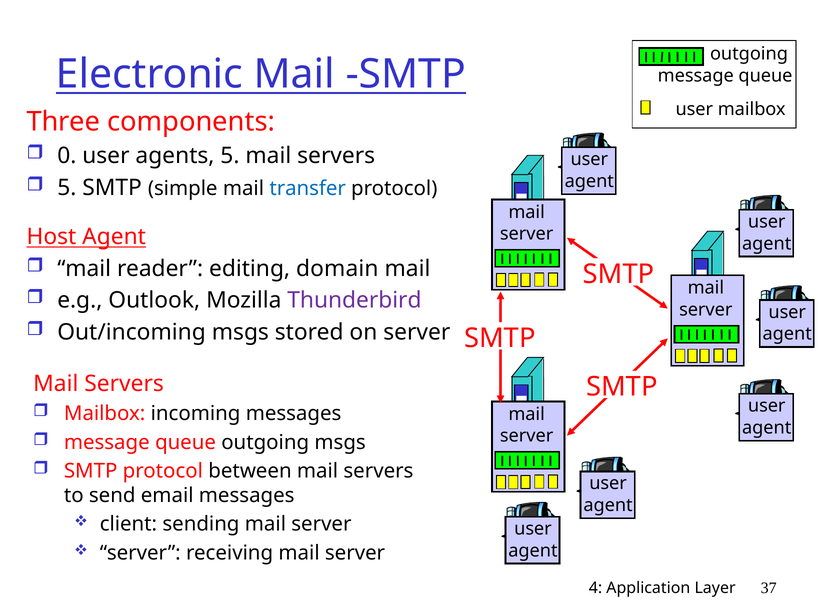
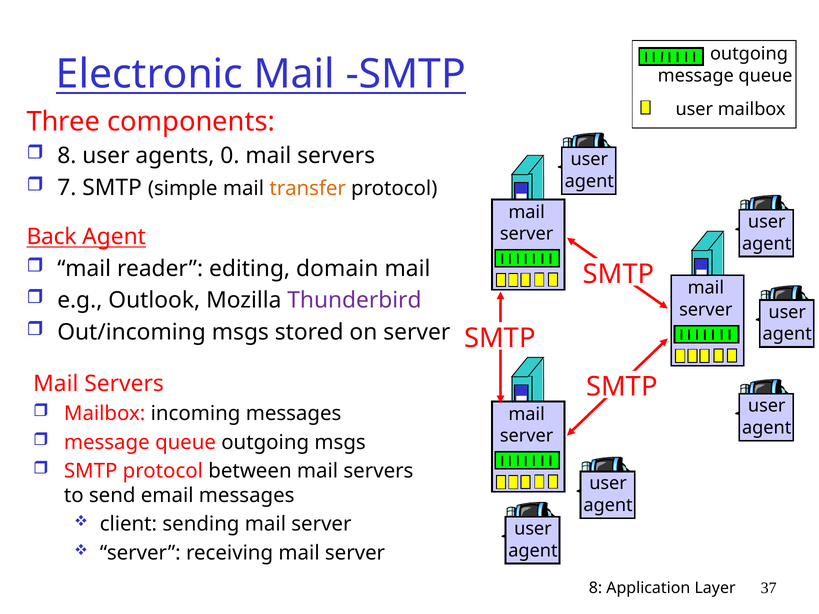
0 at (67, 156): 0 -> 8
agents 5: 5 -> 0
5 at (67, 188): 5 -> 7
transfer colour: blue -> orange
Host: Host -> Back
4 at (596, 588): 4 -> 8
